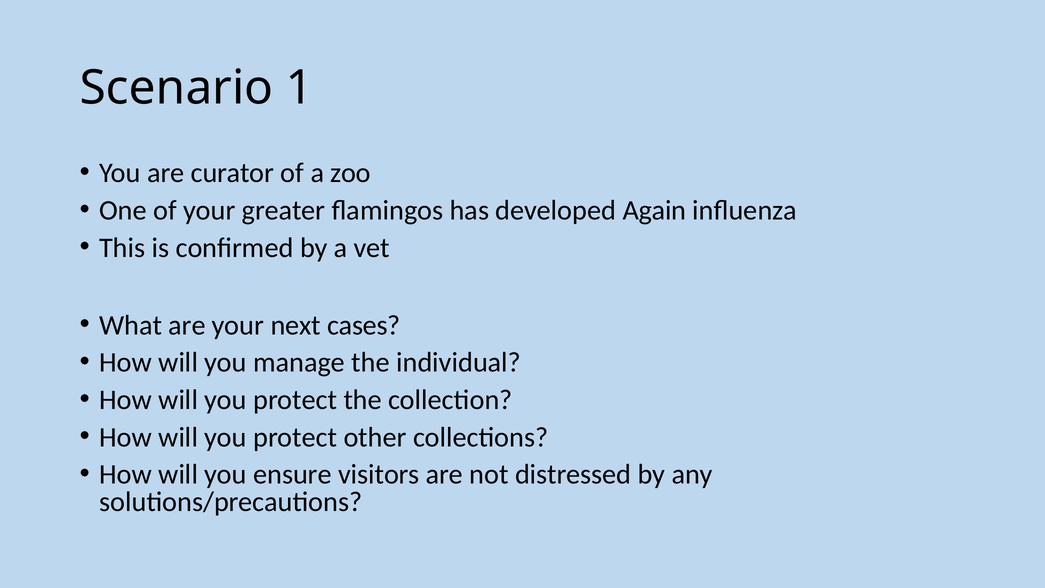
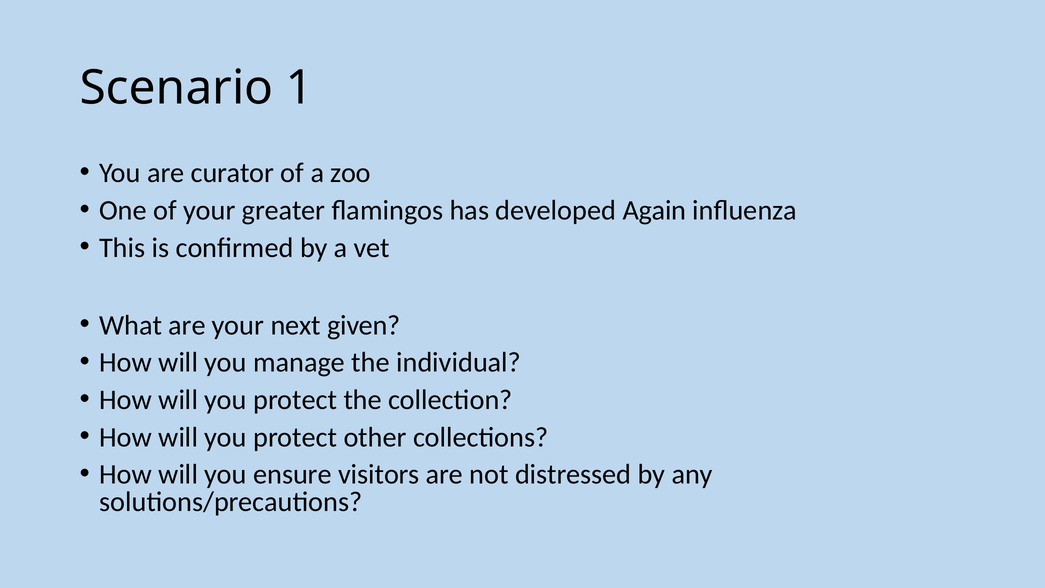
cases: cases -> given
